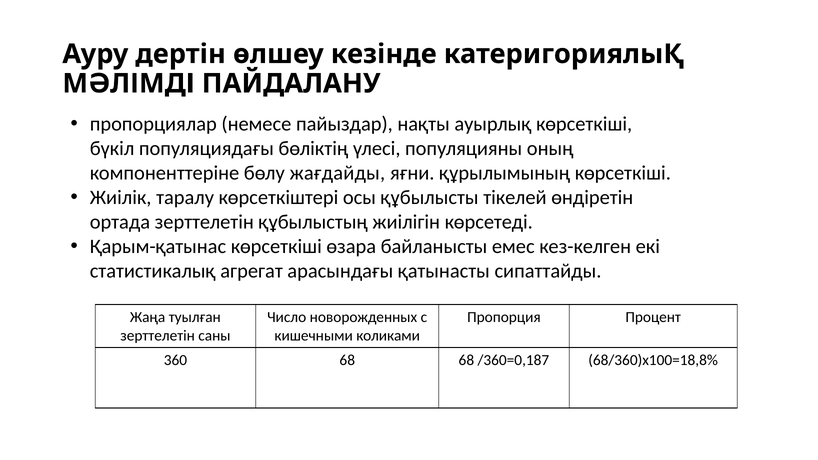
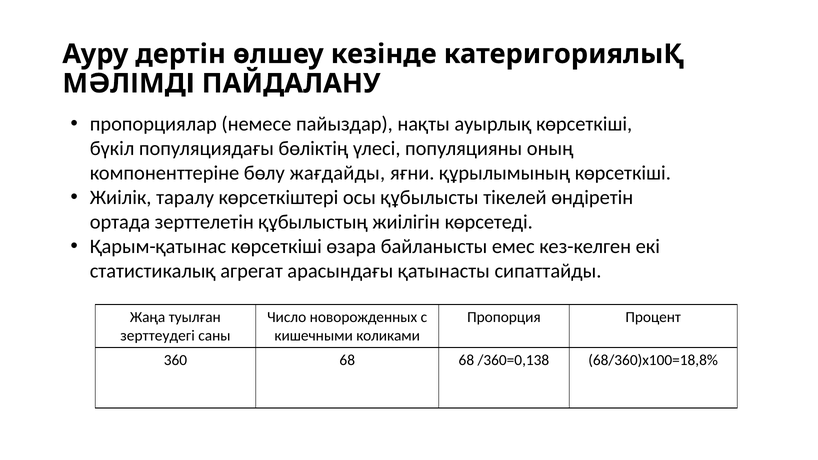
зерттелетін at (158, 336): зерттелетін -> зерттеудегі
/360=0,187: /360=0,187 -> /360=0,138
